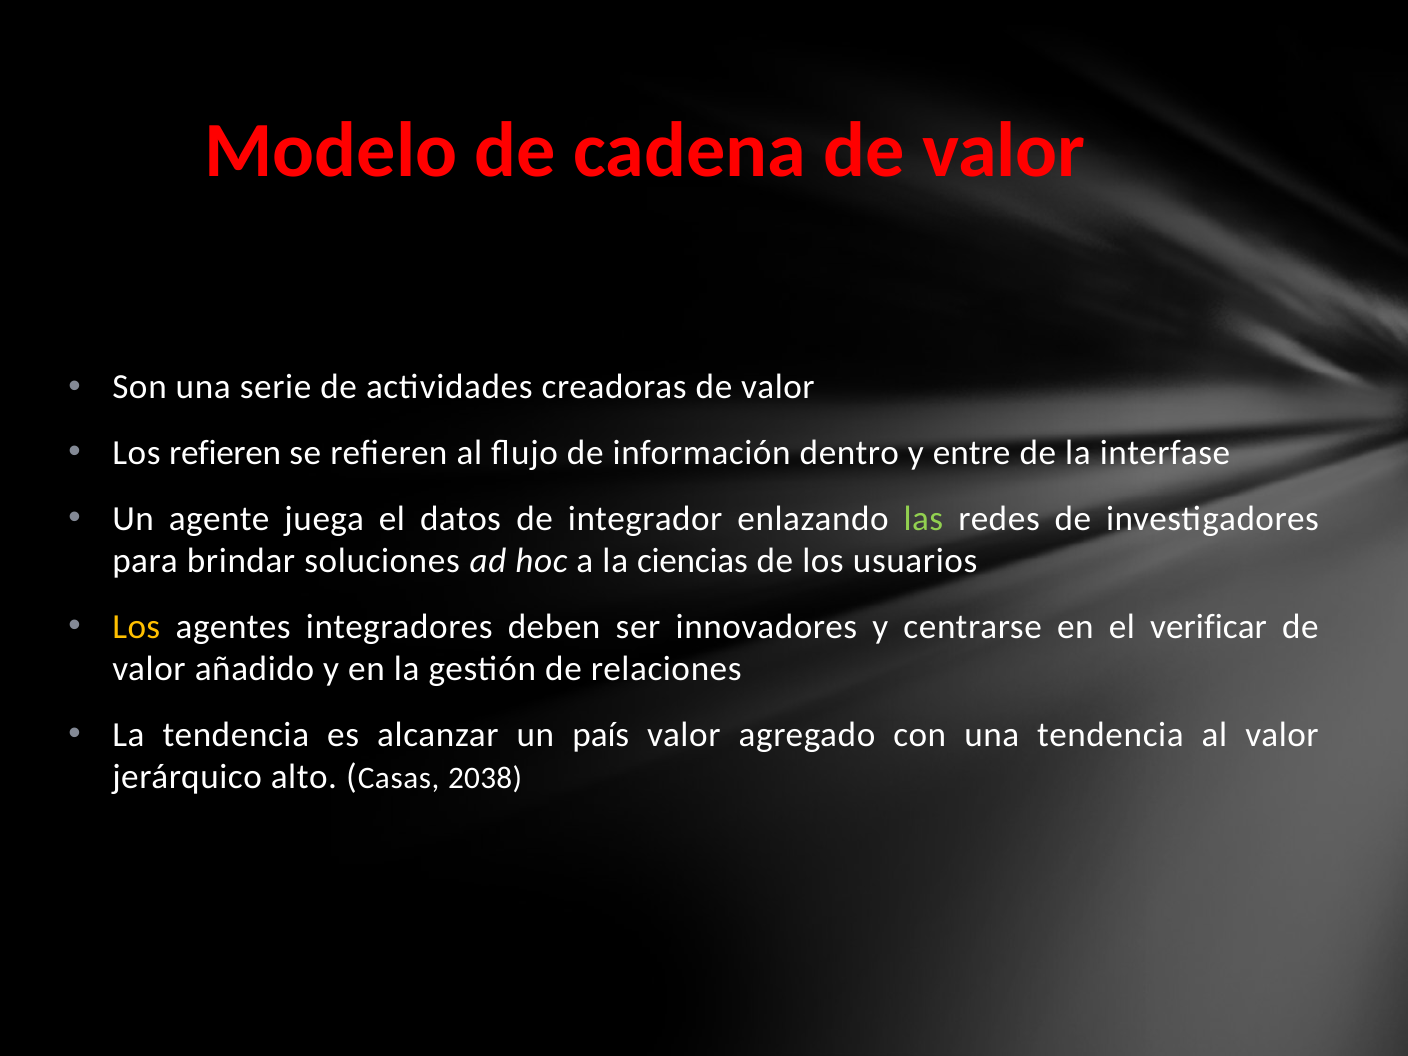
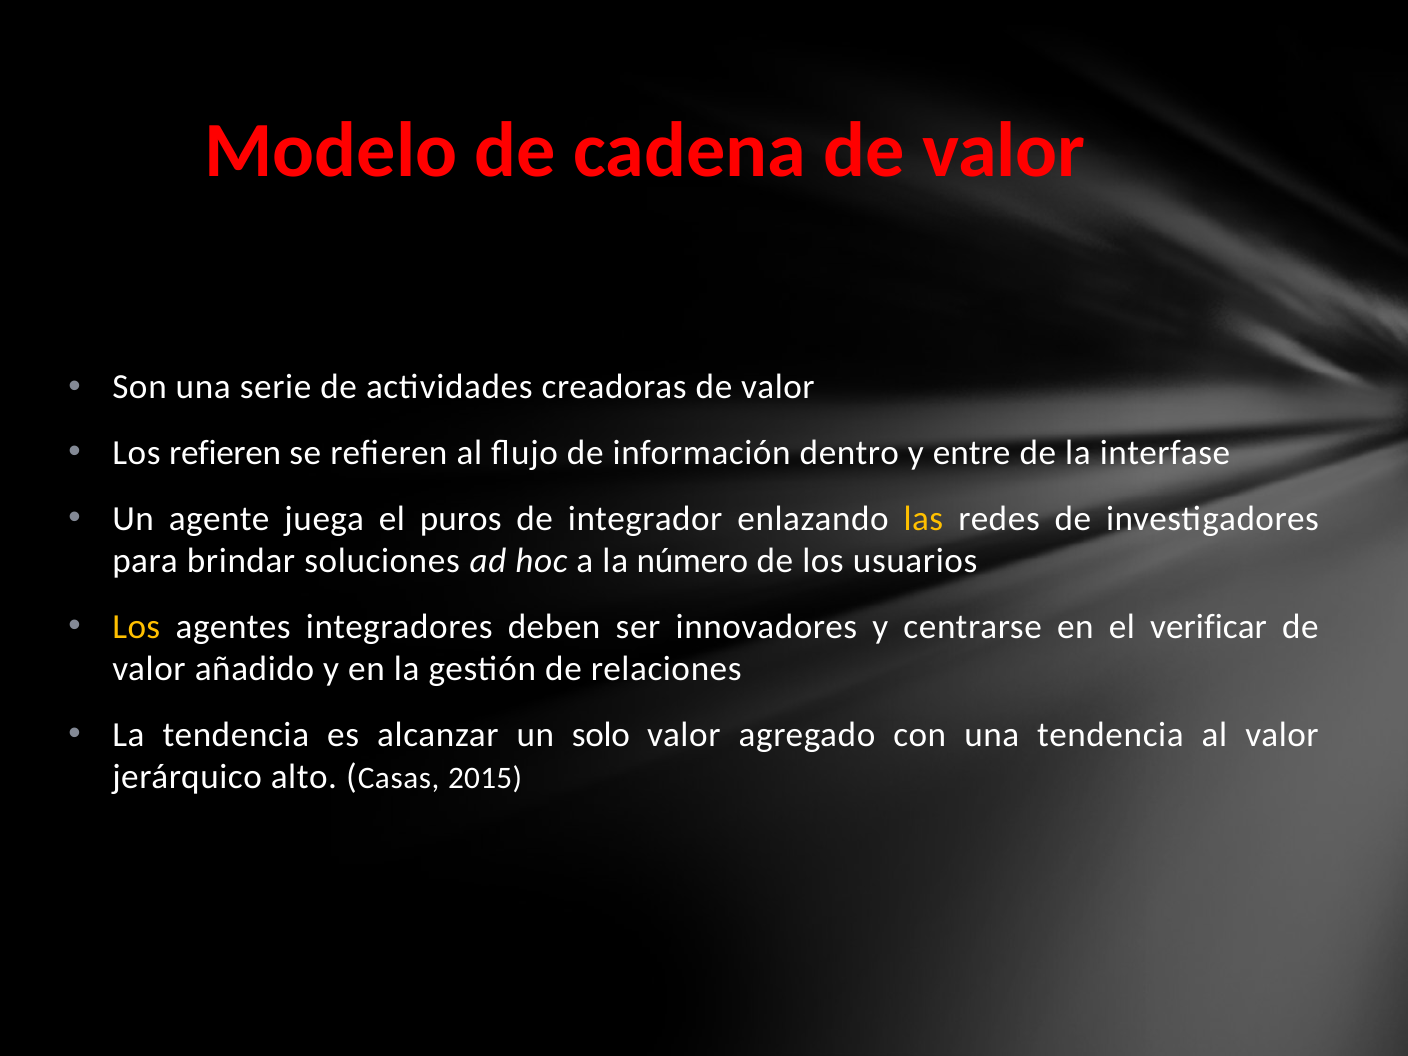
datos: datos -> puros
las colour: light green -> yellow
ciencias: ciencias -> número
país: país -> solo
2038: 2038 -> 2015
